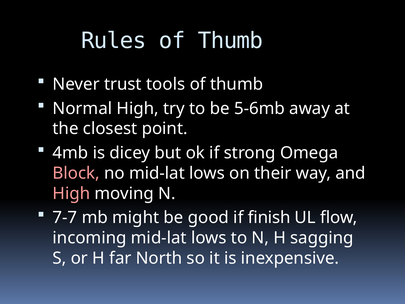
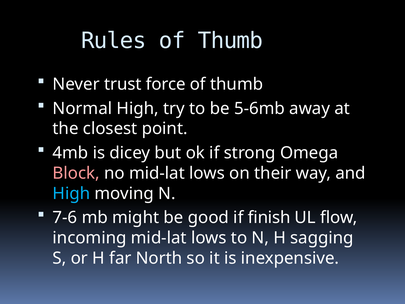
tools: tools -> force
High at (71, 193) colour: pink -> light blue
7-7: 7-7 -> 7-6
